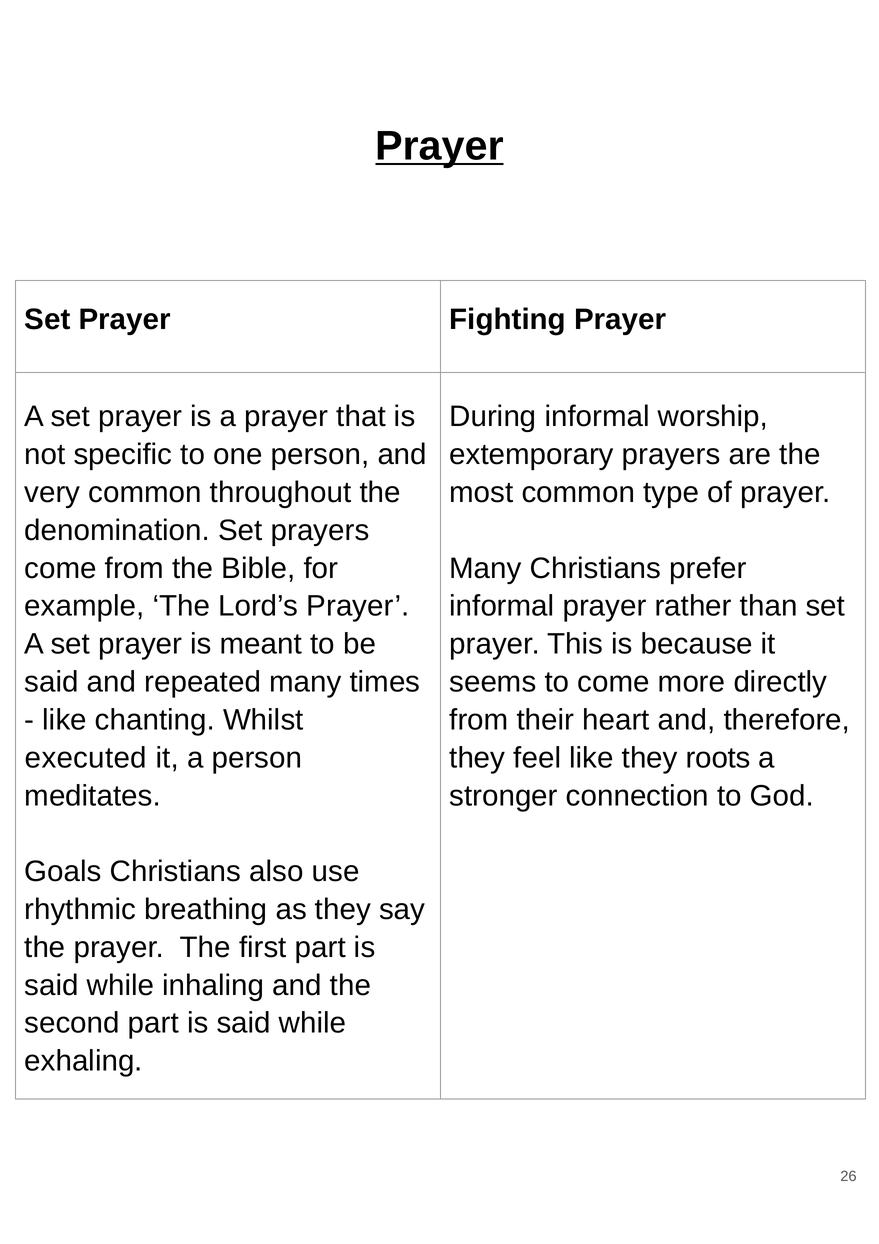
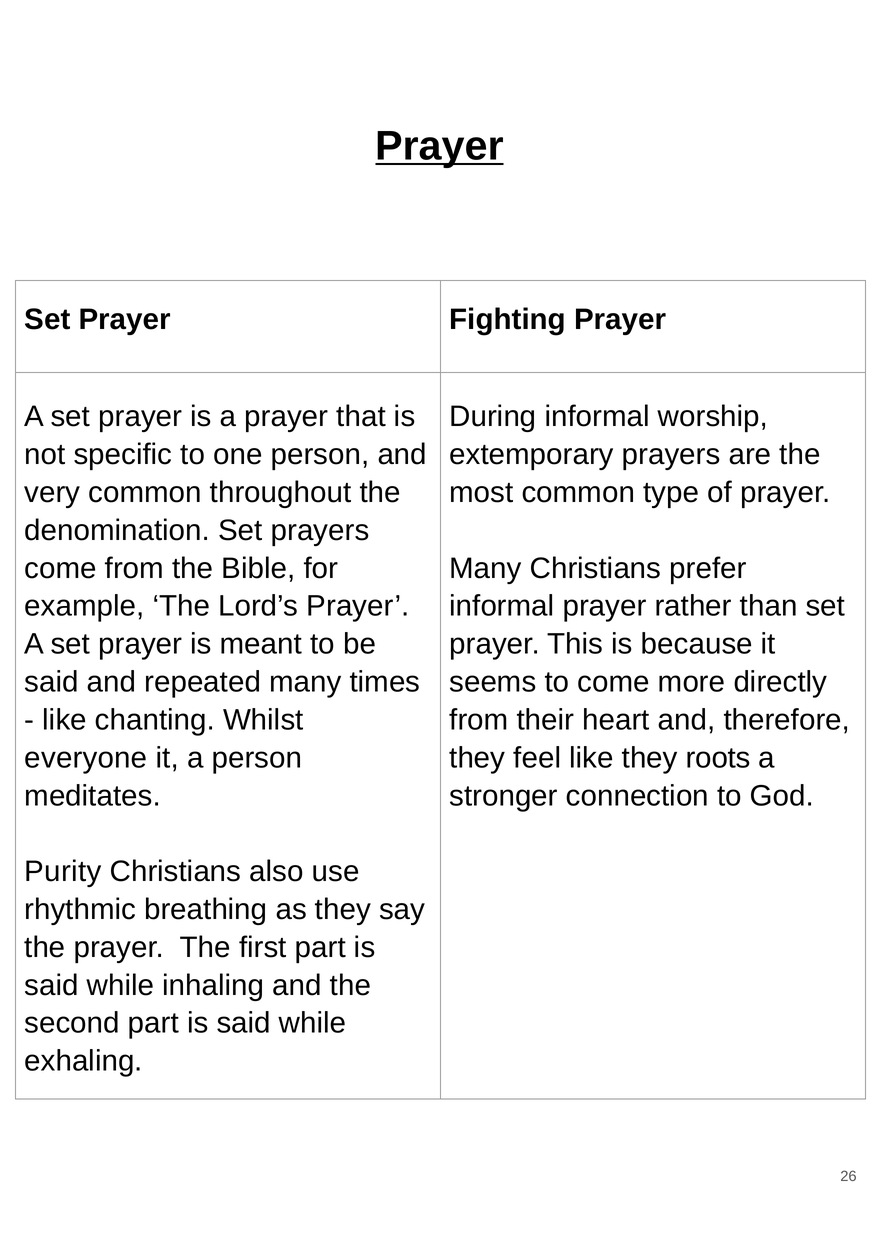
executed: executed -> everyone
Goals: Goals -> Purity
